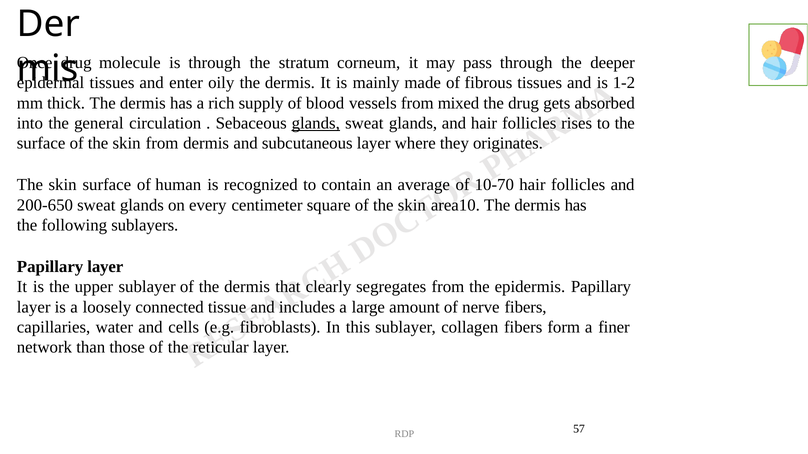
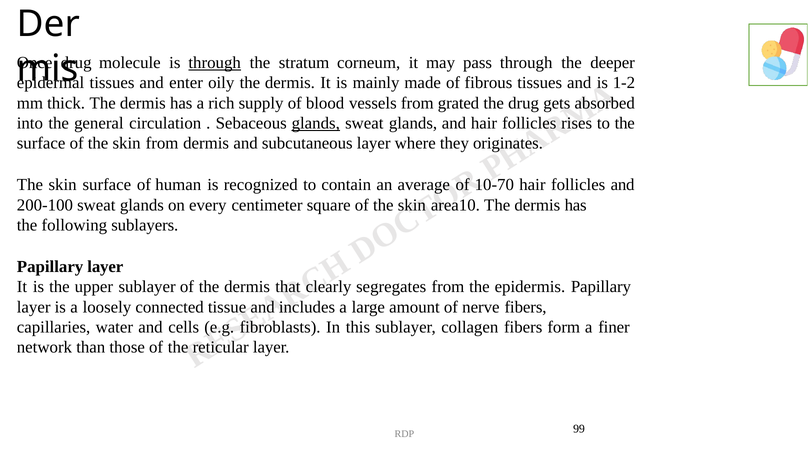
through at (215, 63) underline: none -> present
mixed: mixed -> grated
200-650: 200-650 -> 200-100
57: 57 -> 99
